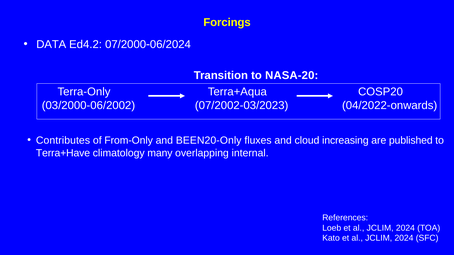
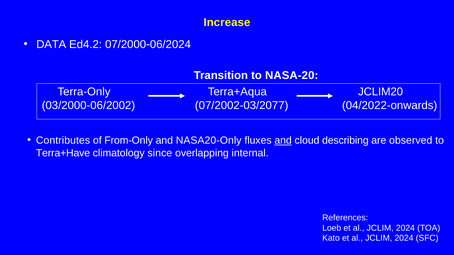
Forcings: Forcings -> Increase
COSP20: COSP20 -> JCLIM20
07/2002-03/2023: 07/2002-03/2023 -> 07/2002-03/2077
BEEN20-Only: BEEN20-Only -> NASA20-Only
and at (283, 141) underline: none -> present
increasing: increasing -> describing
published: published -> observed
many: many -> since
